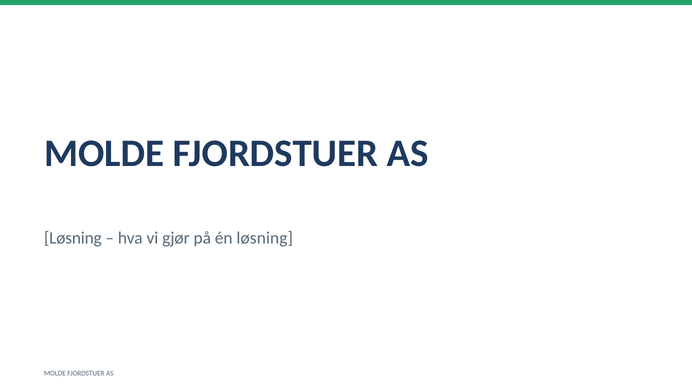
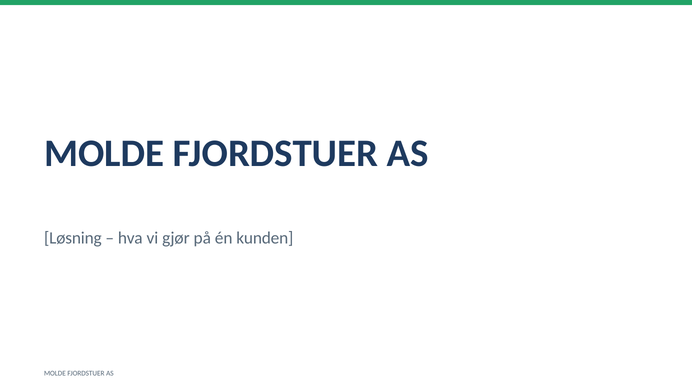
én løsning: løsning -> kunden
